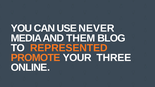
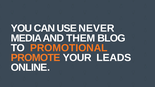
REPRESENTED: REPRESENTED -> PROMOTIONAL
THREE: THREE -> LEADS
